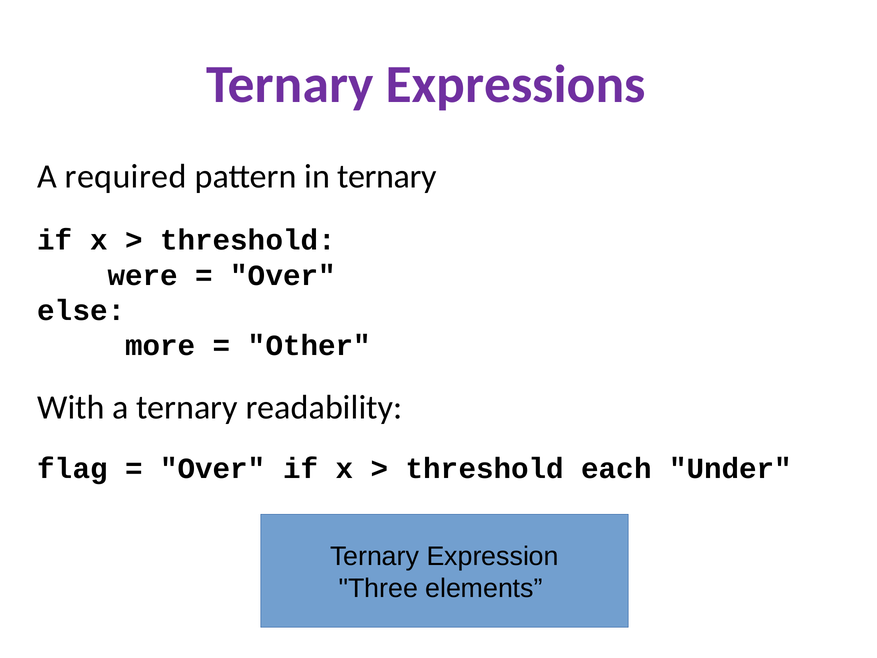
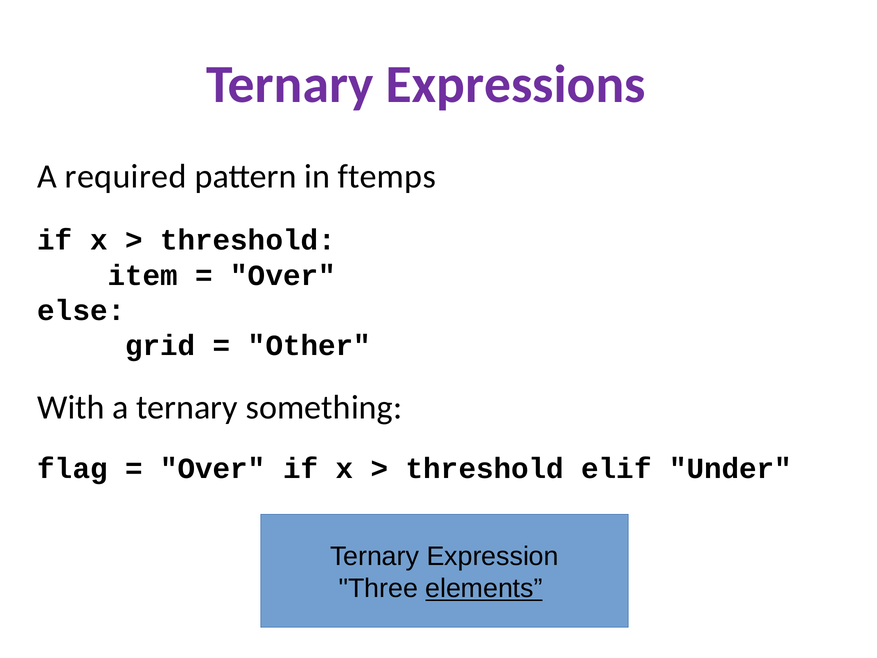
in ternary: ternary -> ftemps
were: were -> item
more: more -> grid
readability: readability -> something
each: each -> elif
elements underline: none -> present
